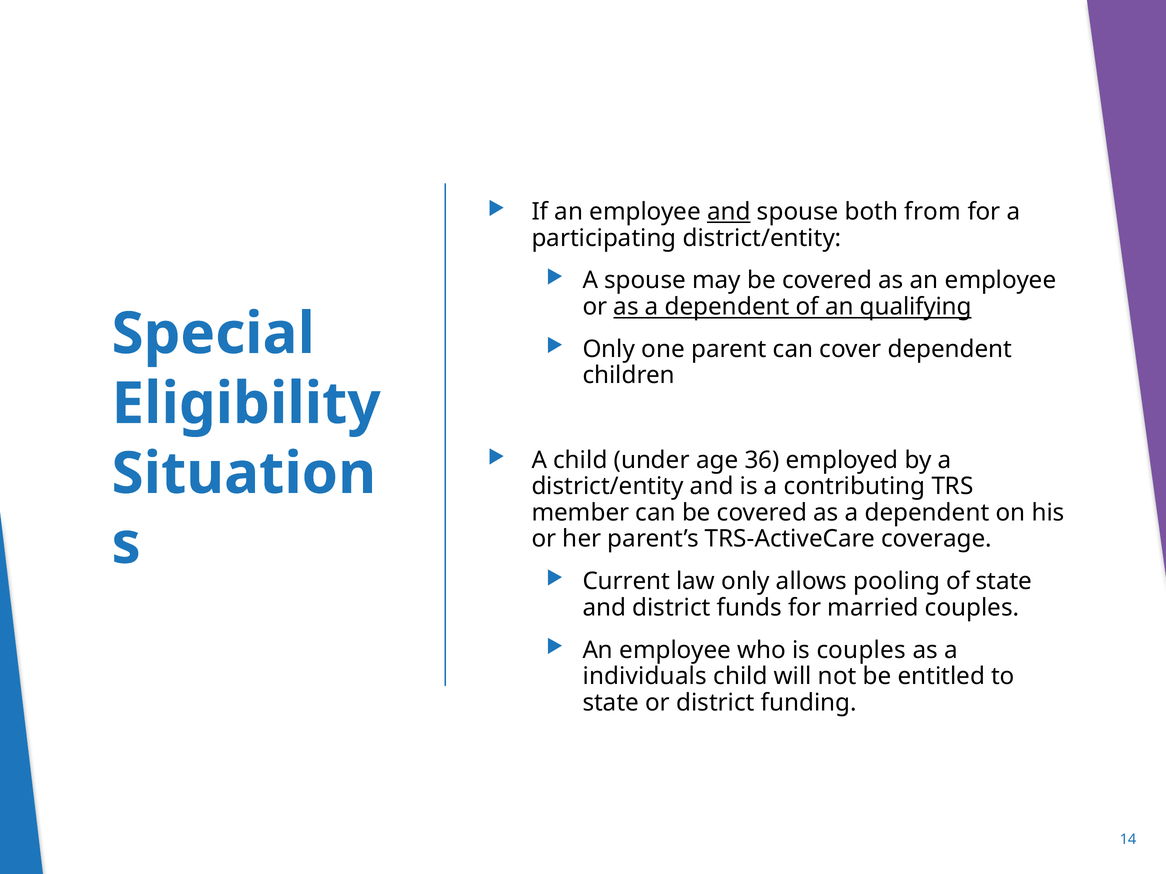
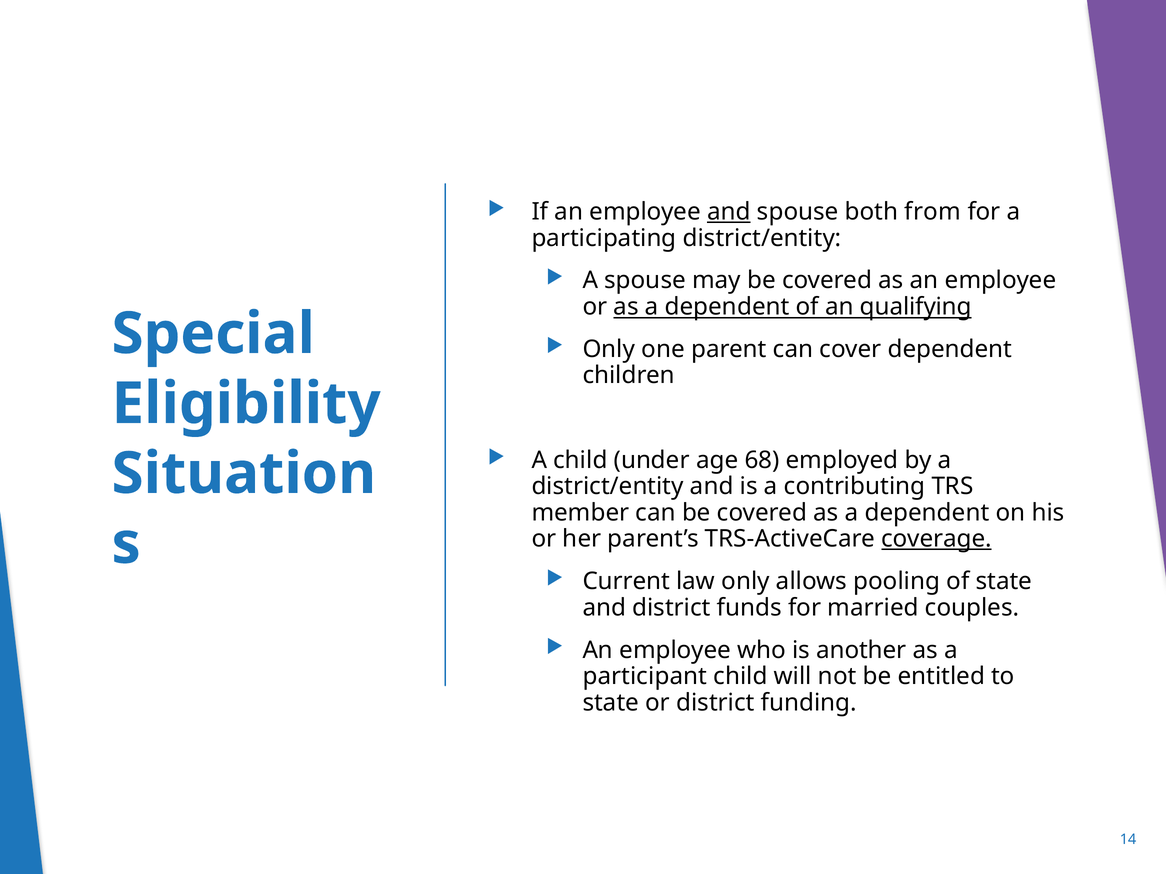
36: 36 -> 68
coverage underline: none -> present
is couples: couples -> another
individuals: individuals -> participant
